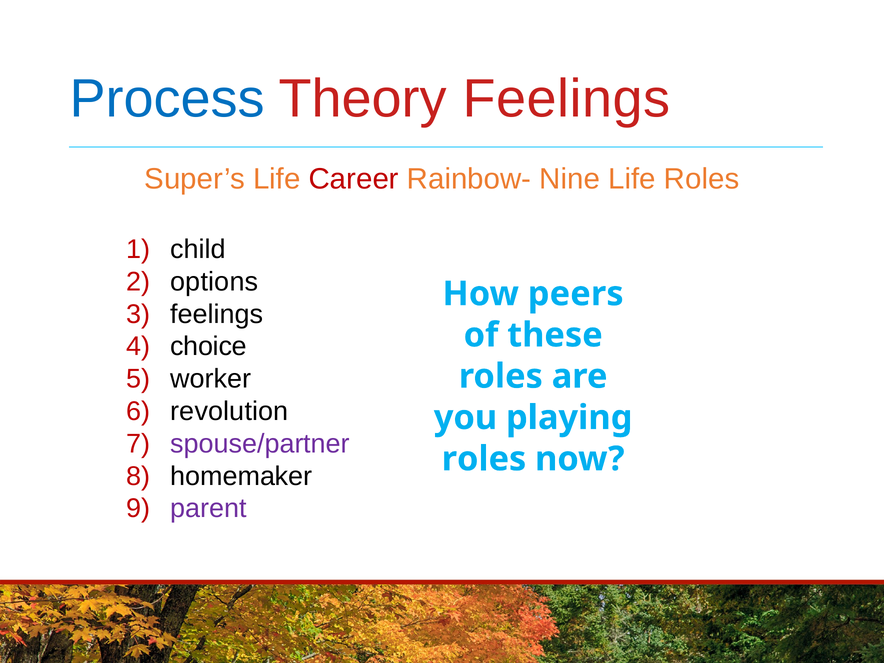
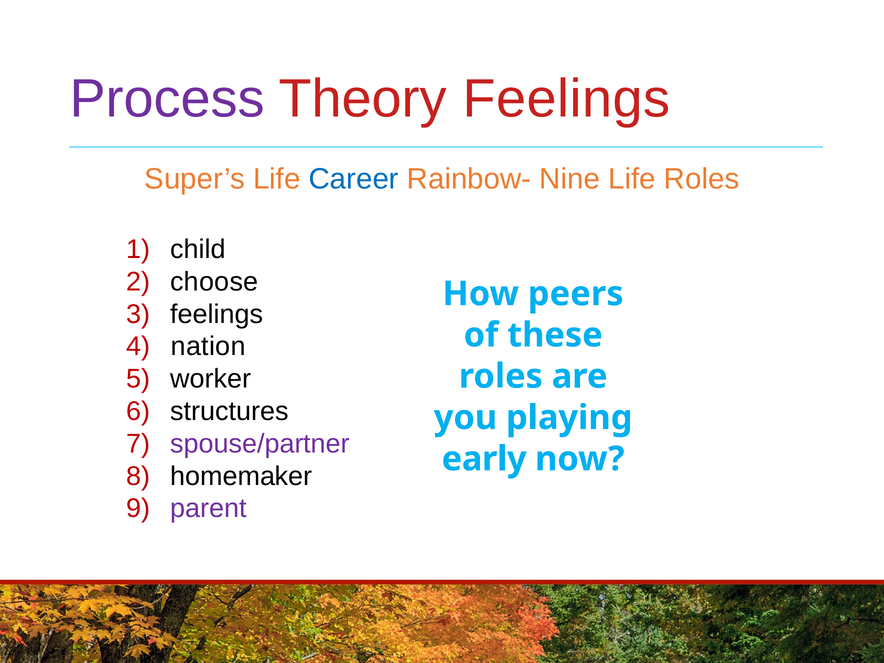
Process colour: blue -> purple
Career colour: red -> blue
options: options -> choose
choice: choice -> nation
revolution: revolution -> structures
roles at (484, 459): roles -> early
